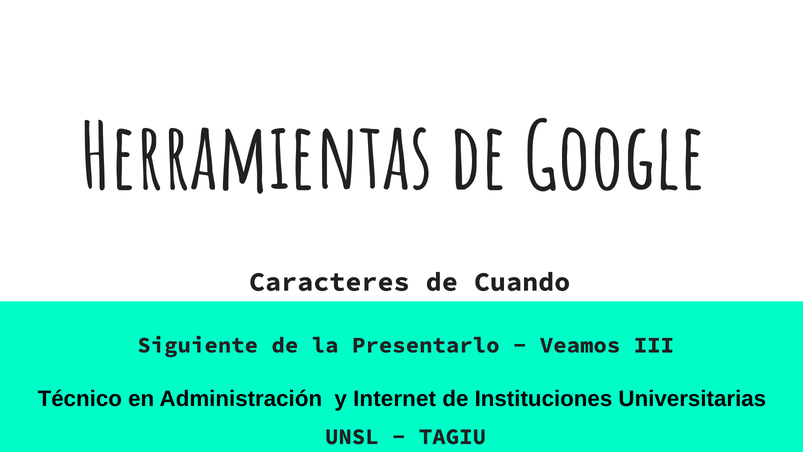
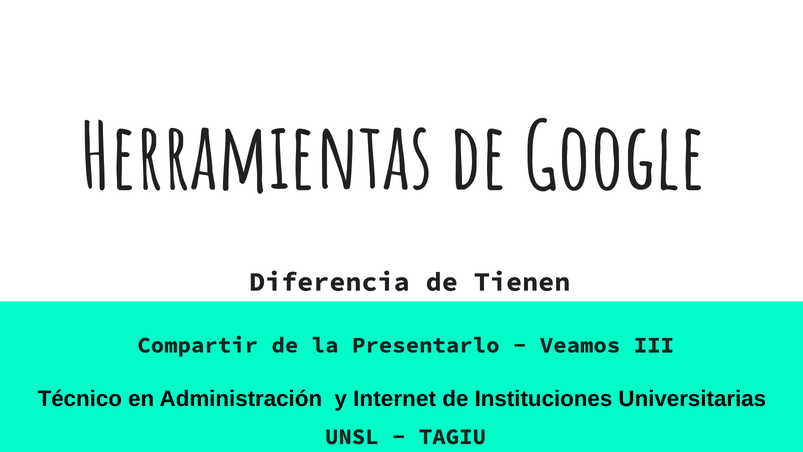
Caracteres: Caracteres -> Diferencia
Cuando: Cuando -> Tienen
Siguiente: Siguiente -> Compartir
